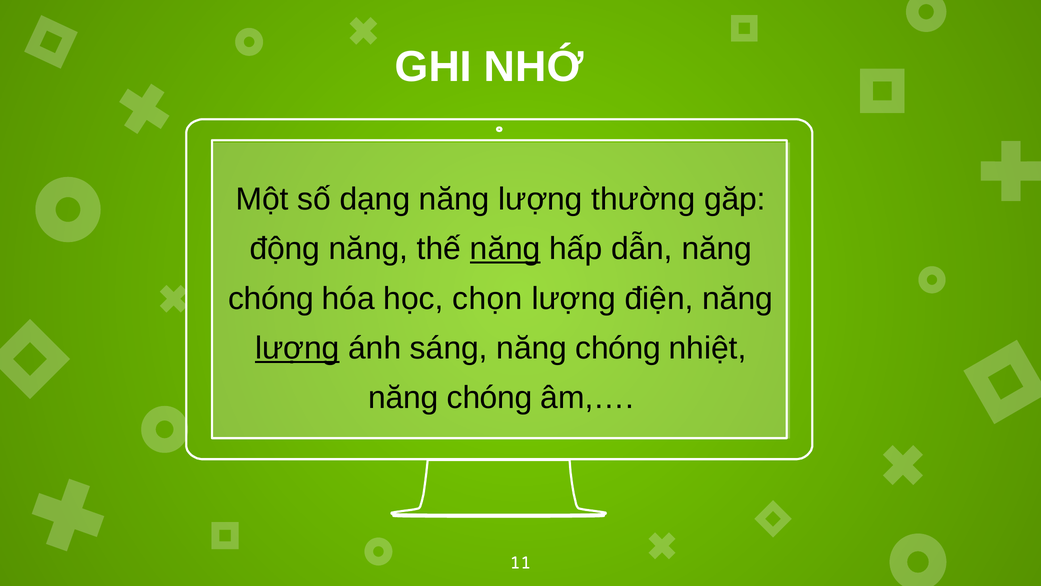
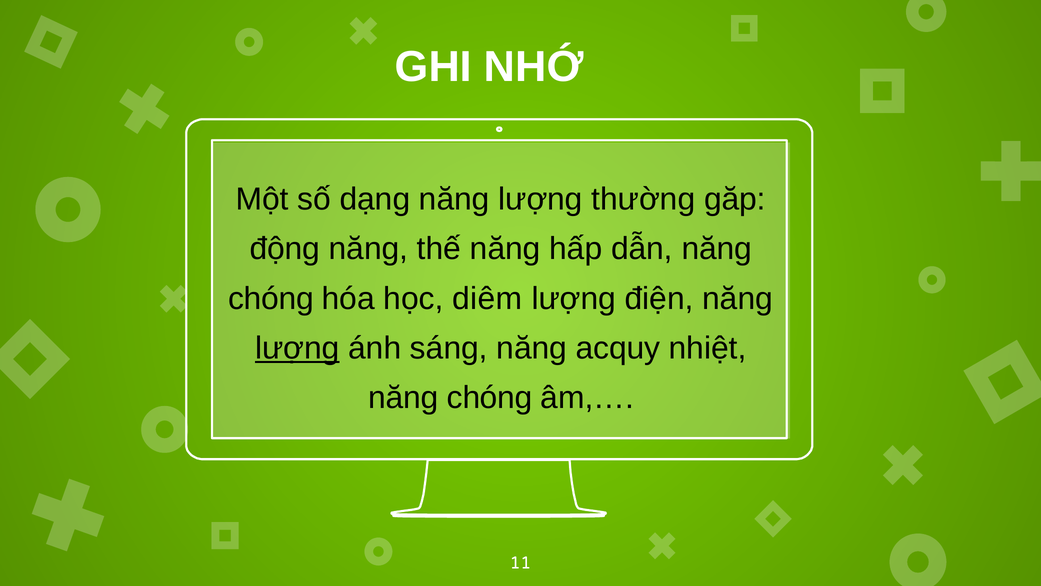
năng at (505, 249) underline: present -> none
chọn: chọn -> diêm
sáng năng chóng: chóng -> acquy
